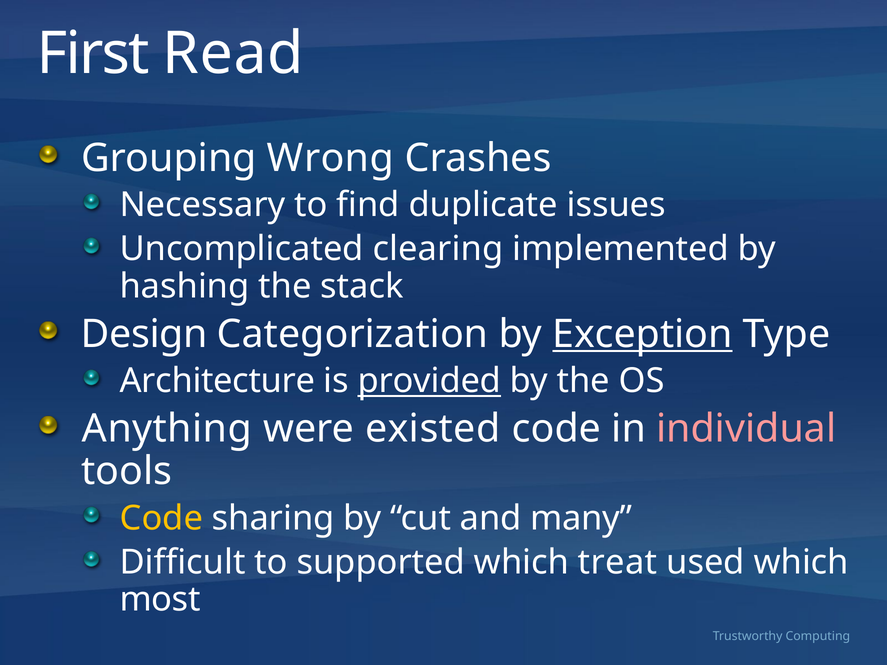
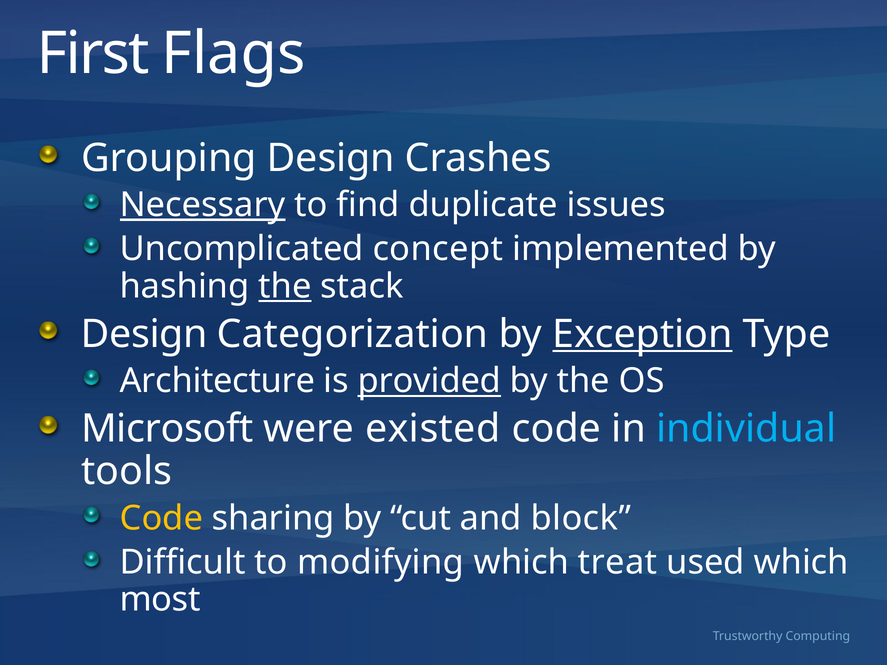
Read: Read -> Flags
Grouping Wrong: Wrong -> Design
Necessary underline: none -> present
clearing: clearing -> concept
the at (285, 286) underline: none -> present
Anything: Anything -> Microsoft
individual colour: pink -> light blue
many: many -> block
supported: supported -> modifying
